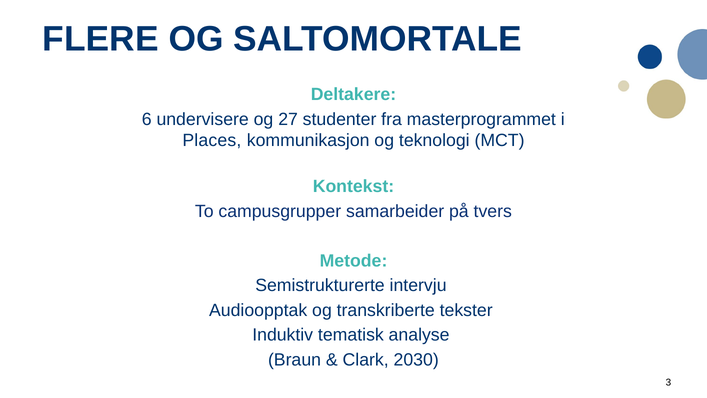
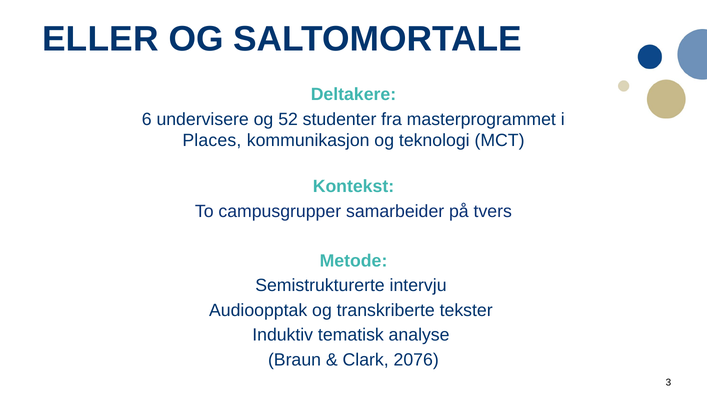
FLERE: FLERE -> ELLER
27: 27 -> 52
2030: 2030 -> 2076
